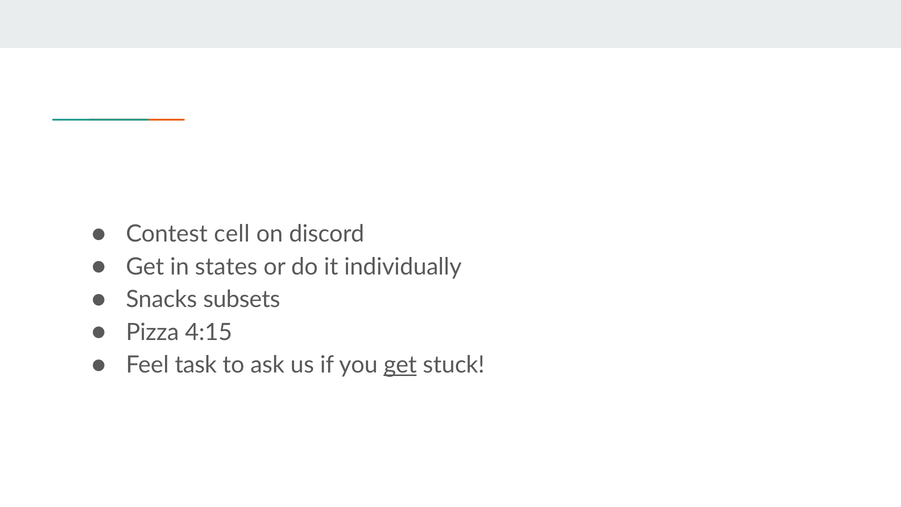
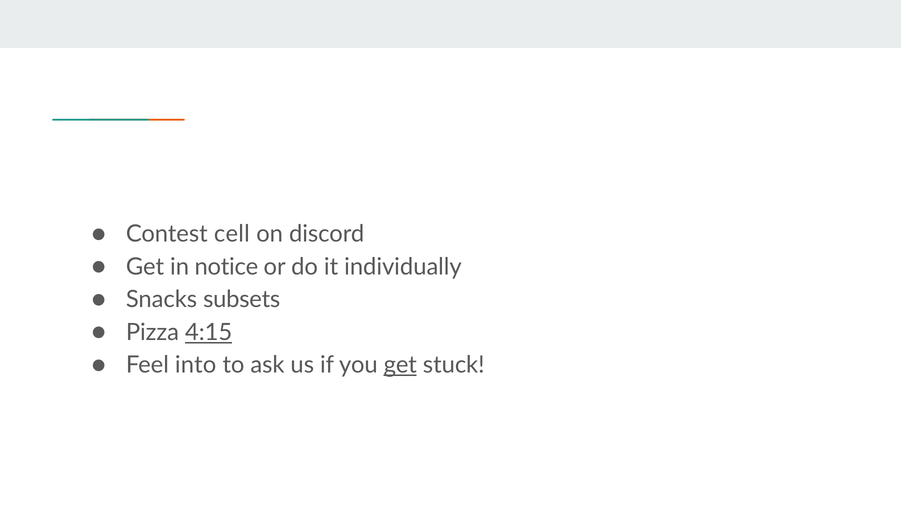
states: states -> notice
4:15 underline: none -> present
task: task -> into
